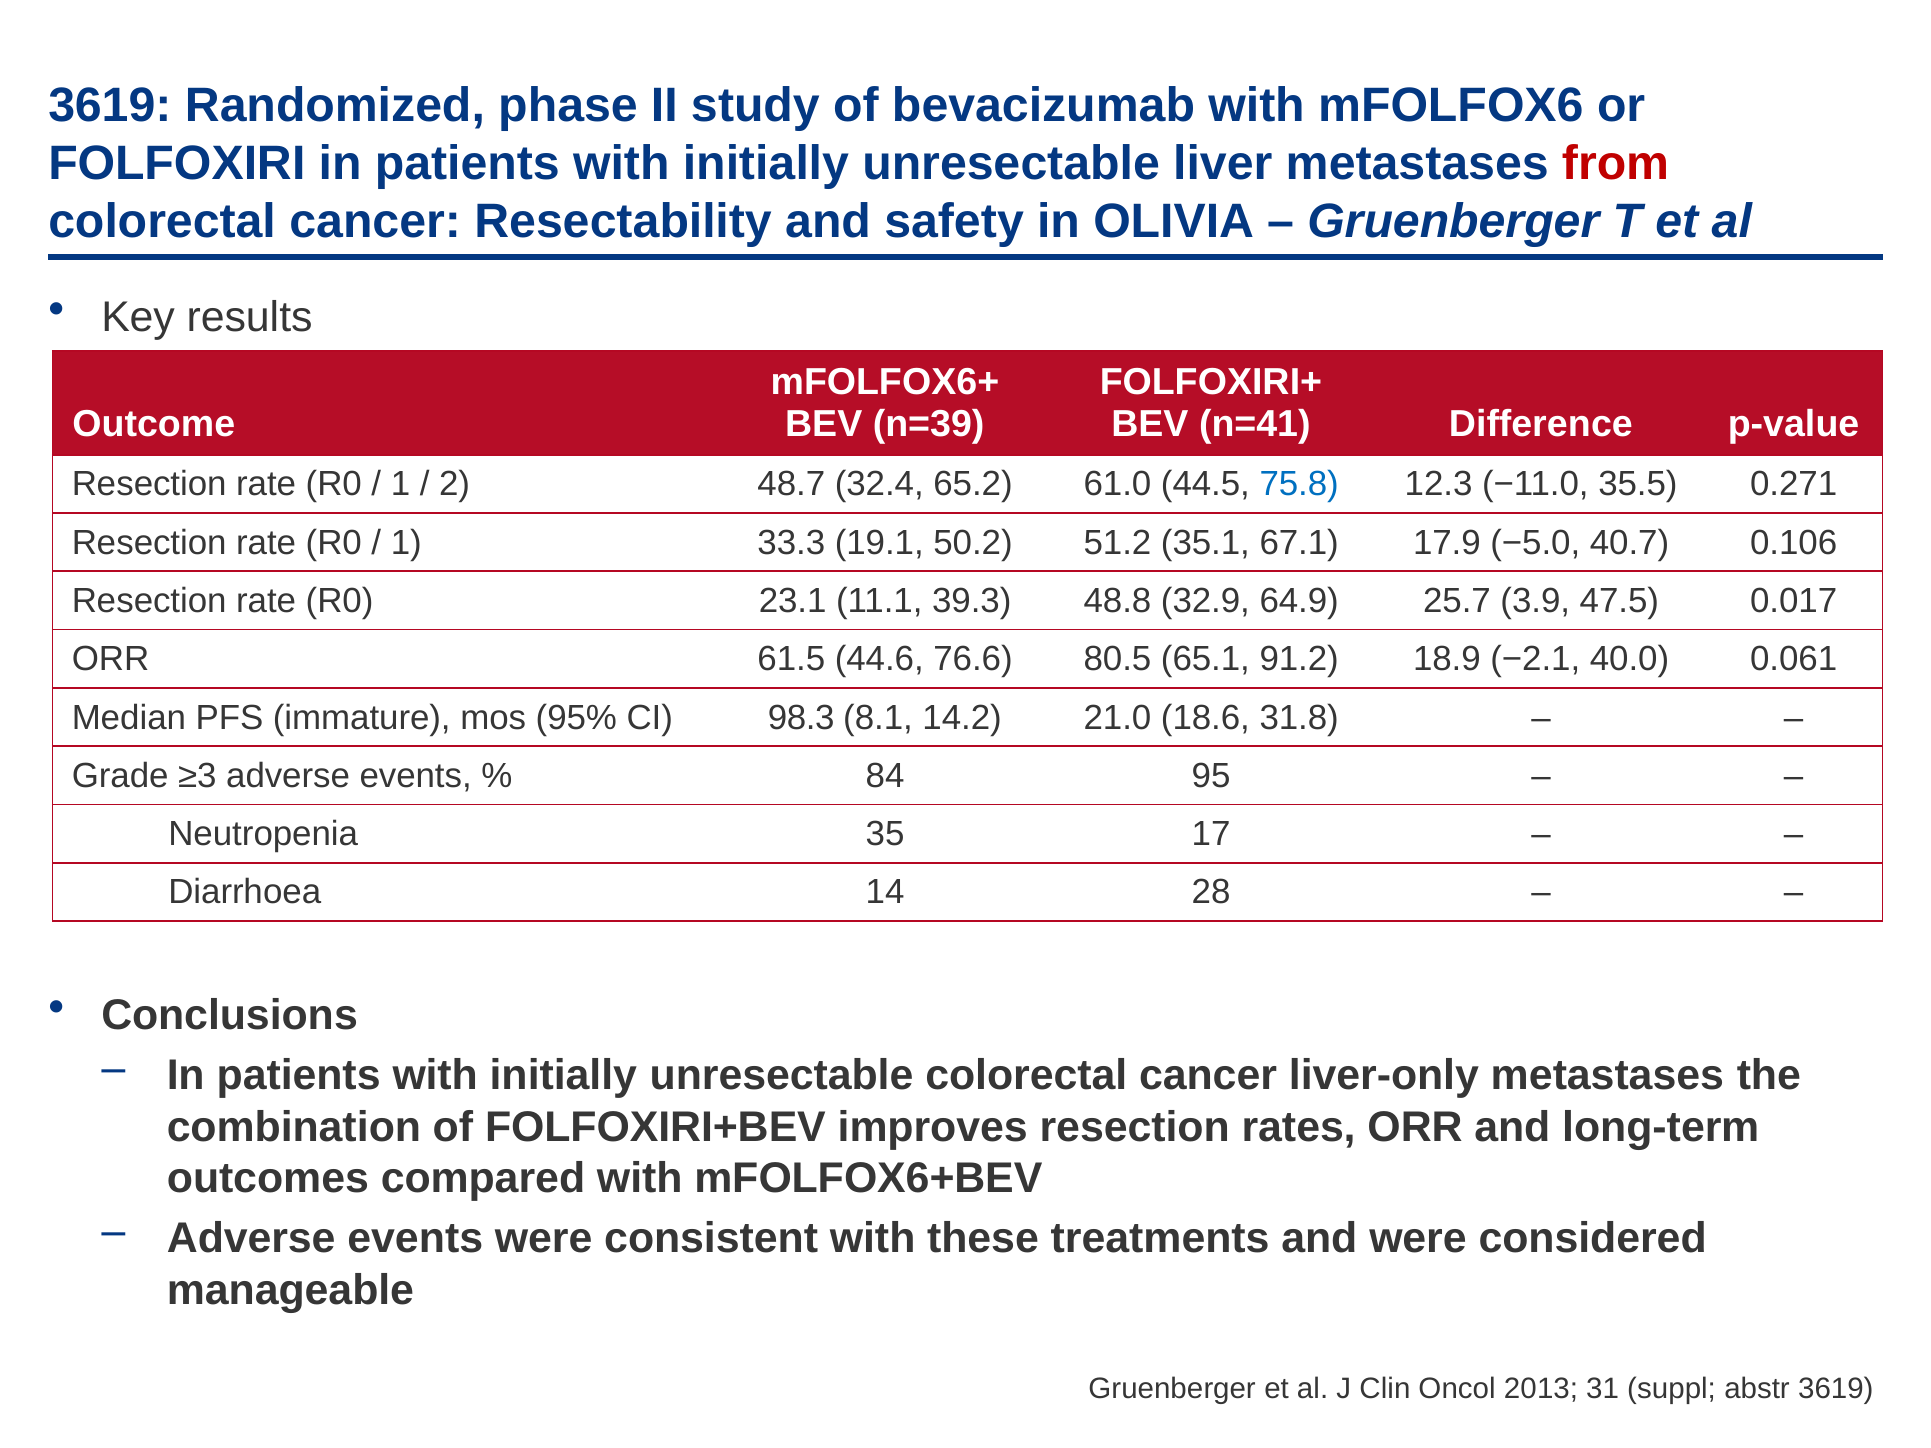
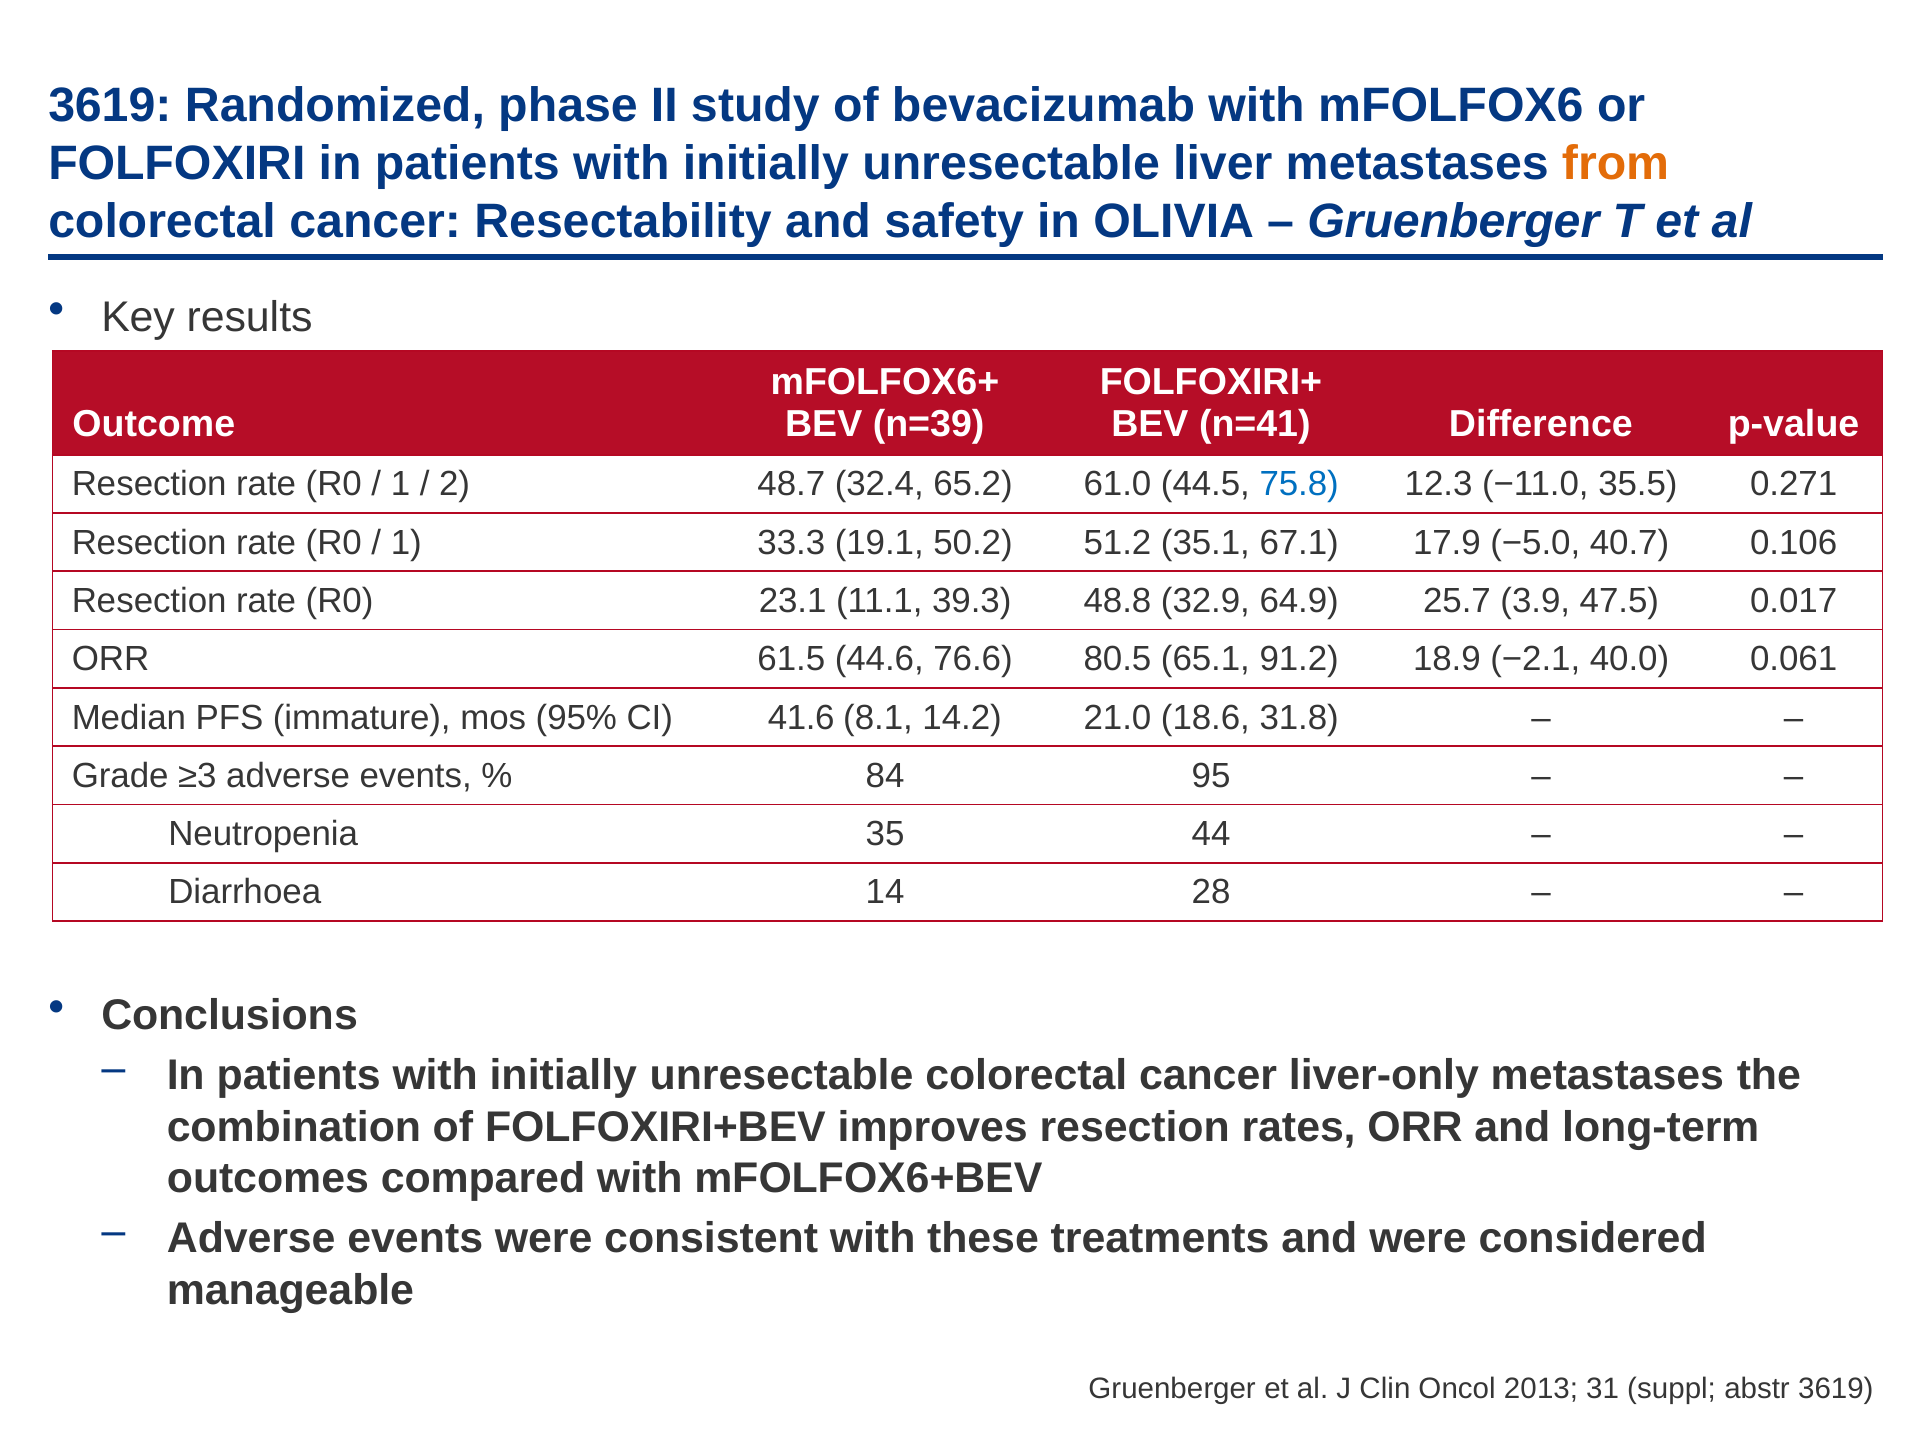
from colour: red -> orange
98.3: 98.3 -> 41.6
17: 17 -> 44
